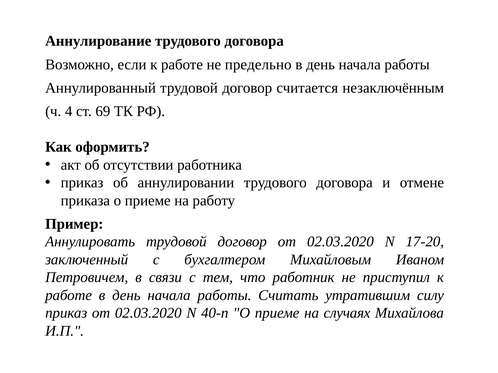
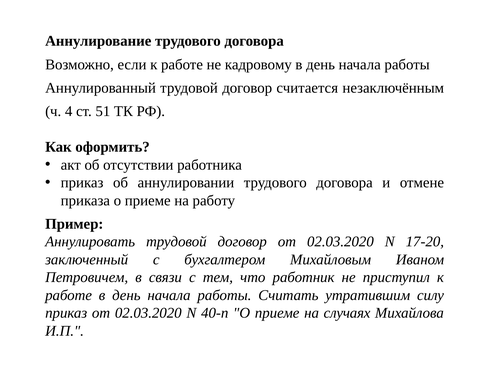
предельно: предельно -> кадровому
69: 69 -> 51
